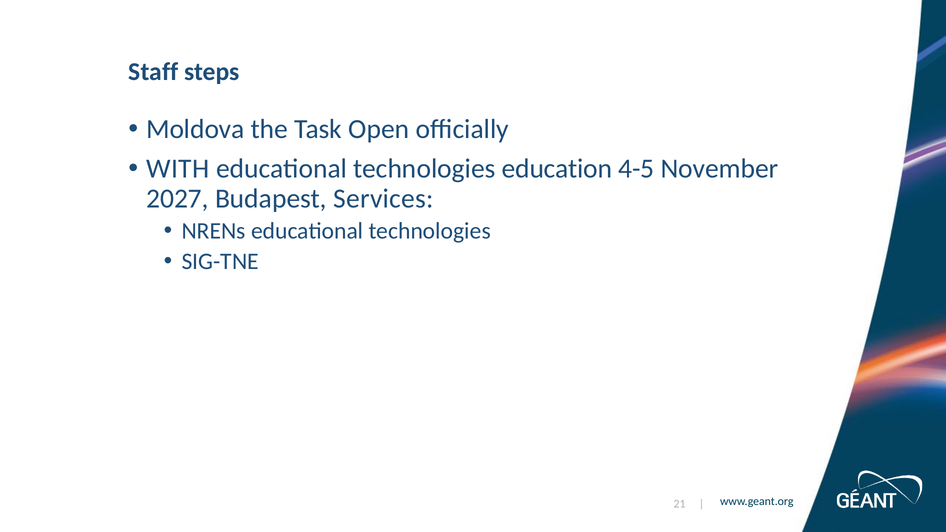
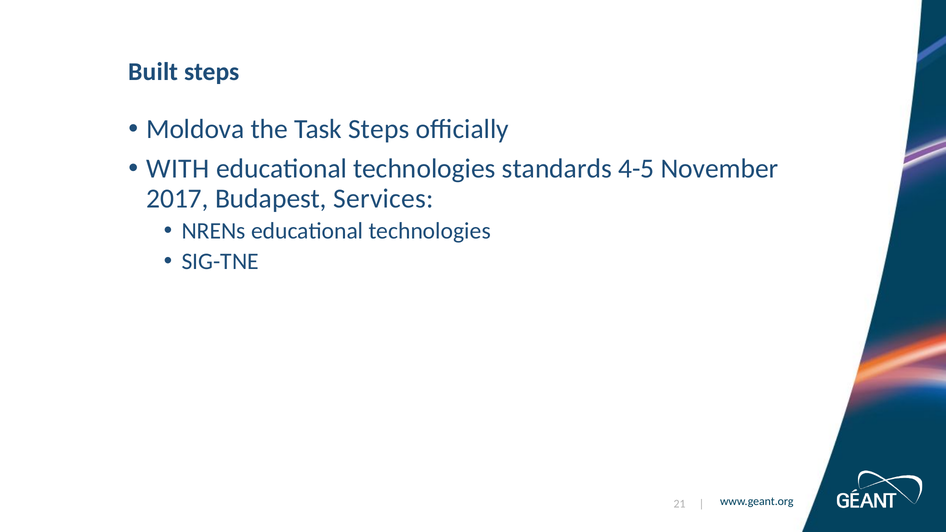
Staff: Staff -> Built
Task Open: Open -> Steps
education: education -> standards
2027: 2027 -> 2017
